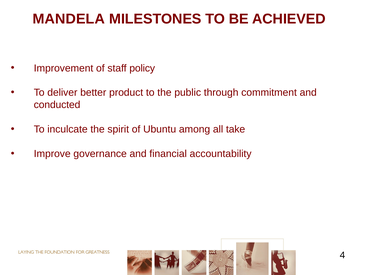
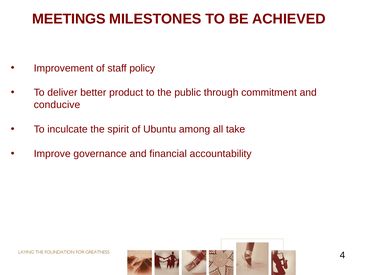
MANDELA: MANDELA -> MEETINGS
conducted: conducted -> conducive
